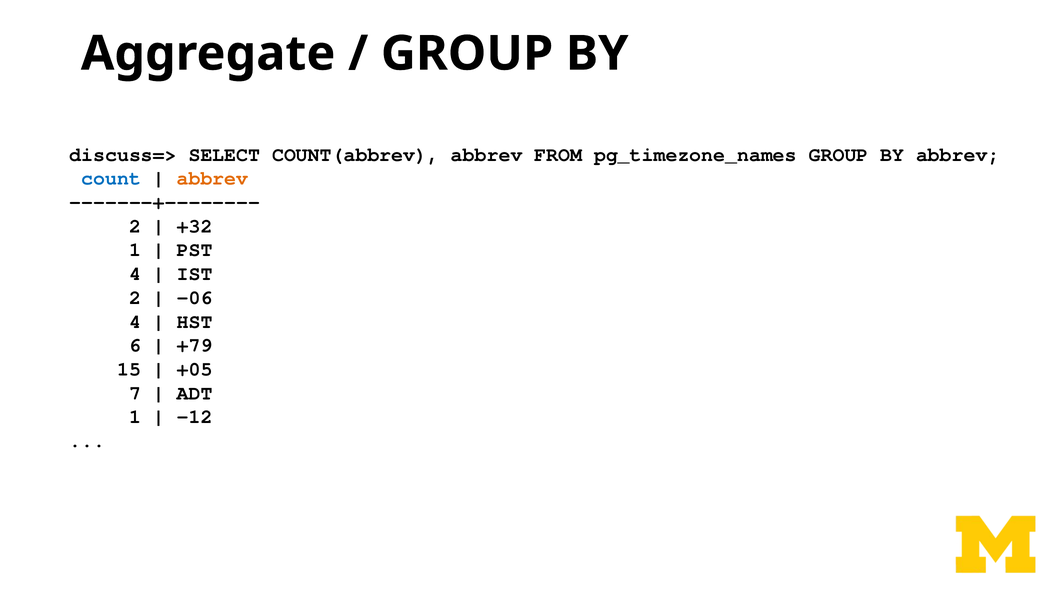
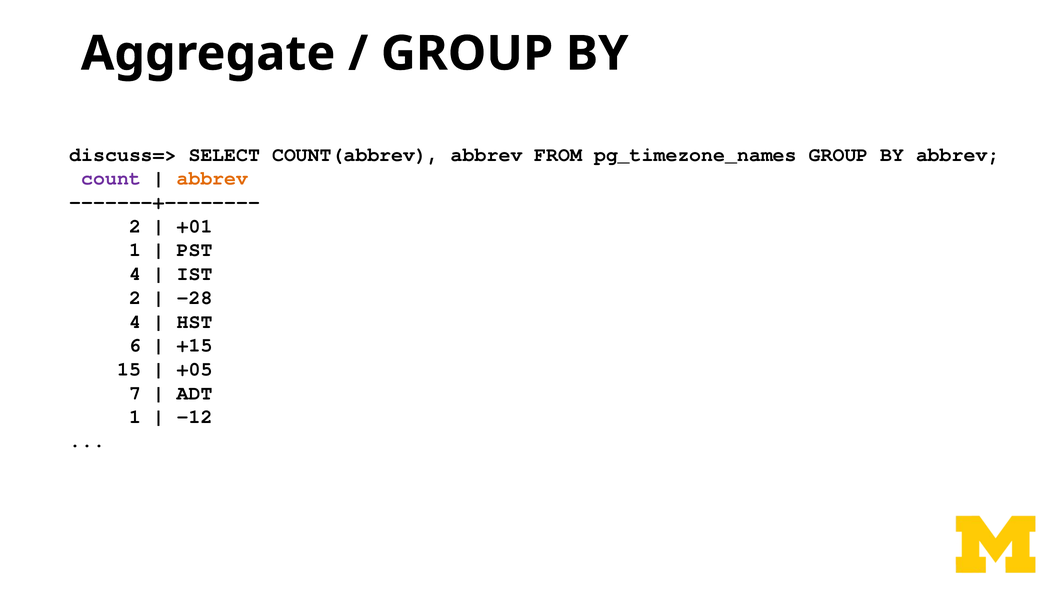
count colour: blue -> purple
+32: +32 -> +01
-06: -06 -> -28
+79: +79 -> +15
